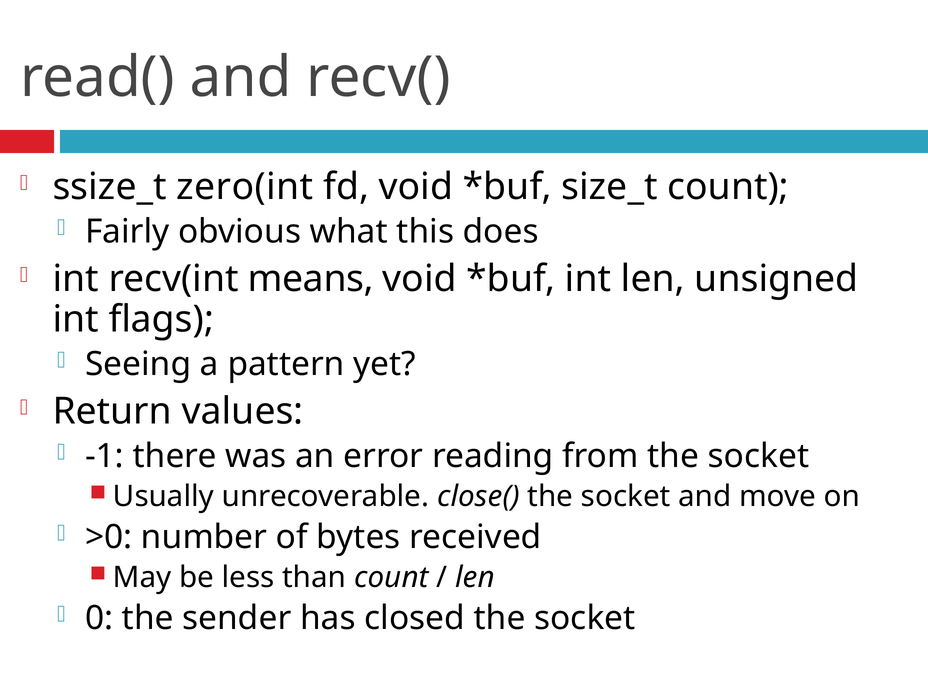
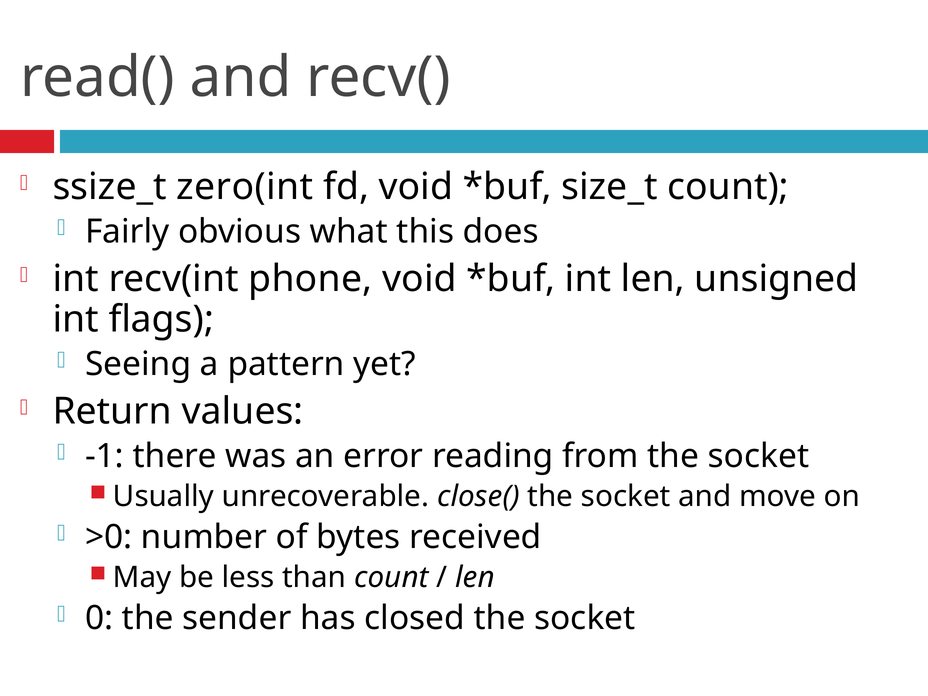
means: means -> phone
